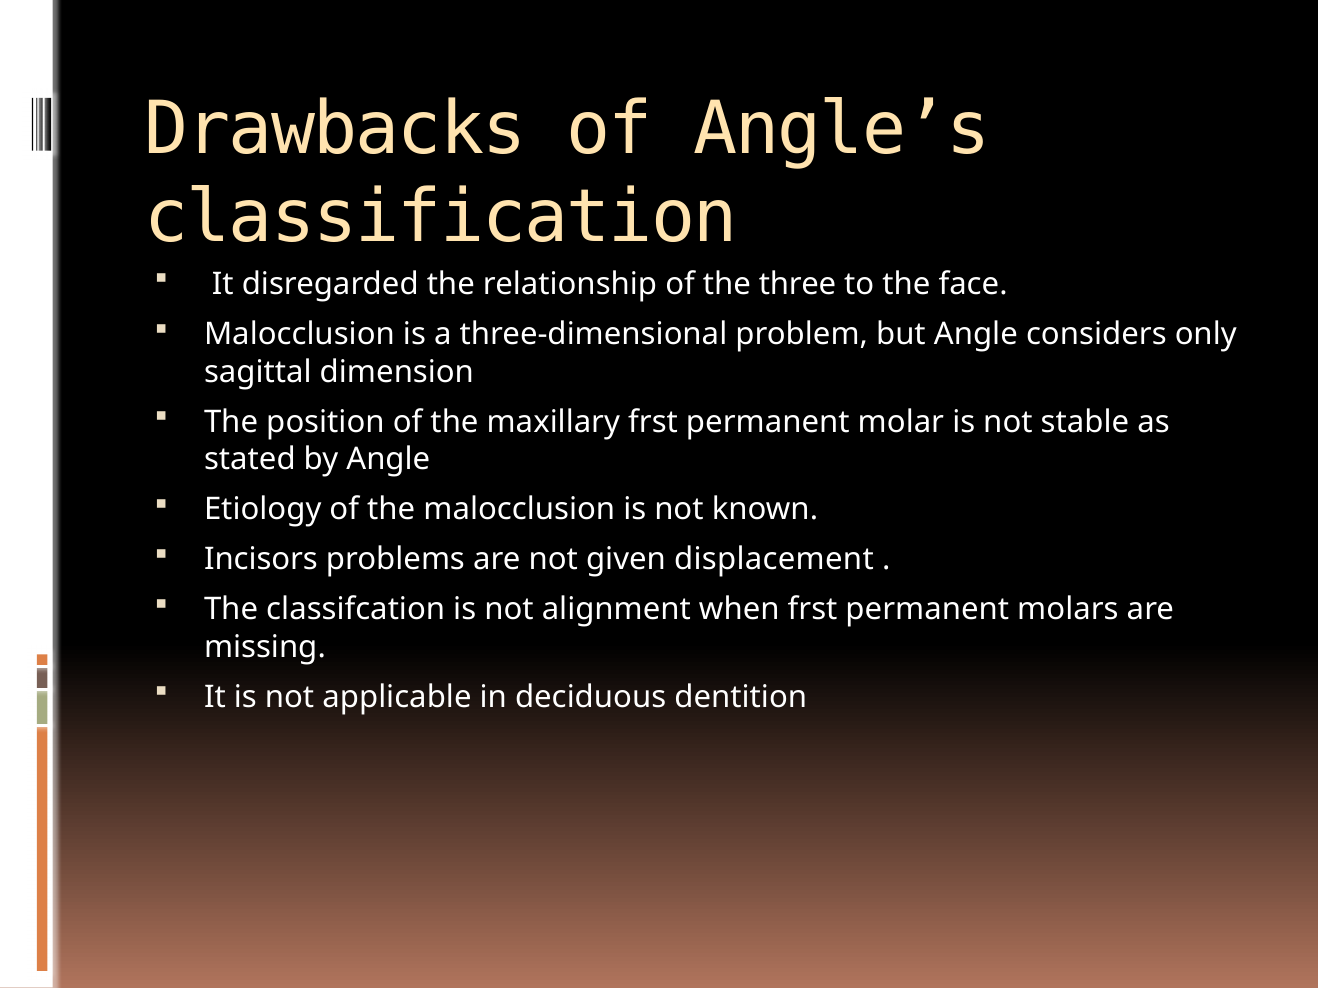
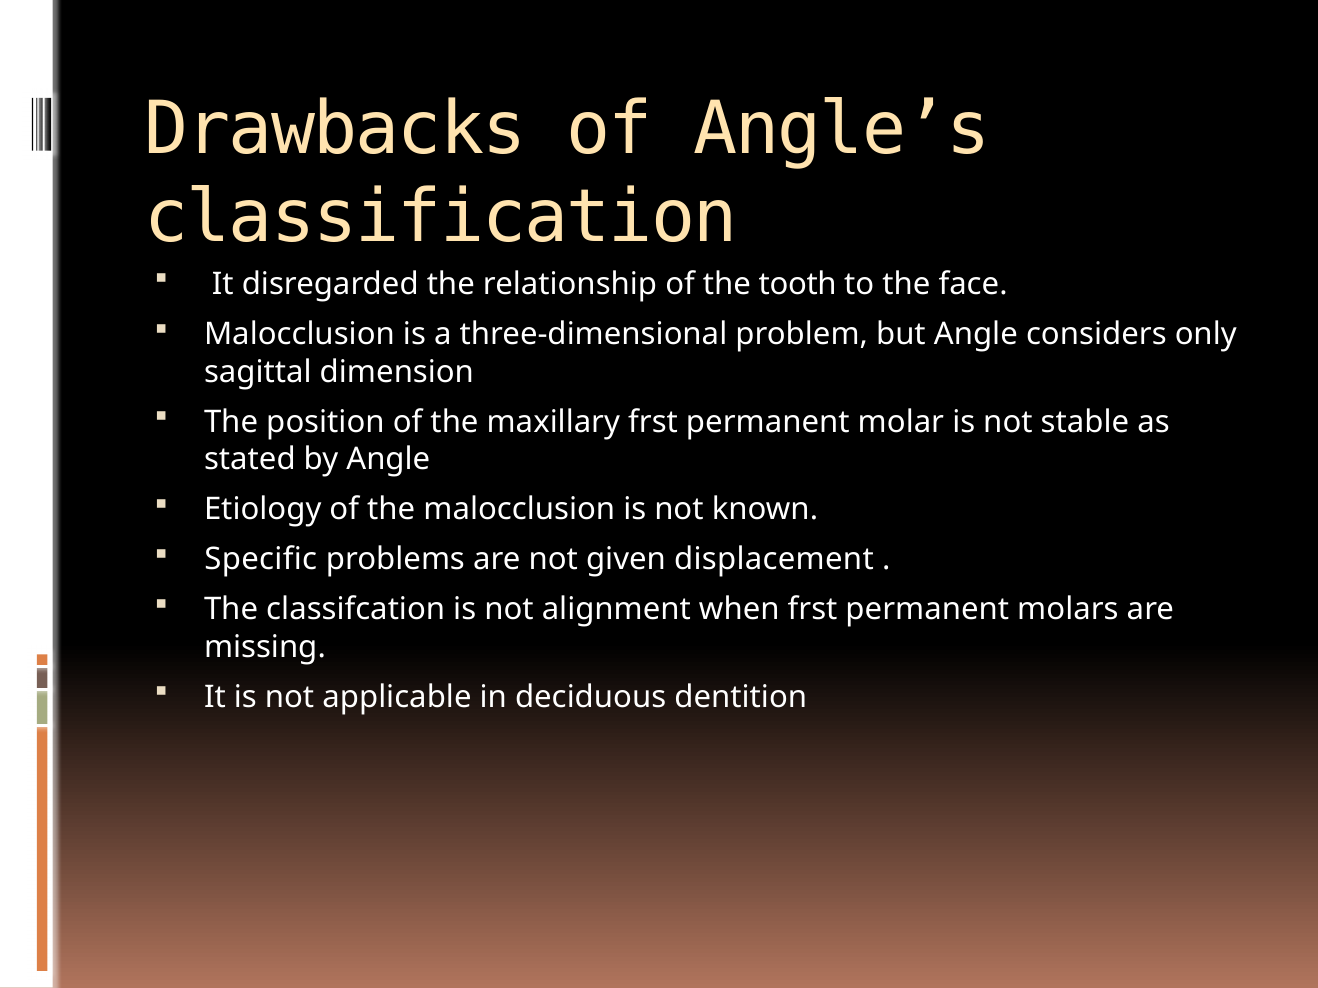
three: three -> tooth
Incisors: Incisors -> Specific
